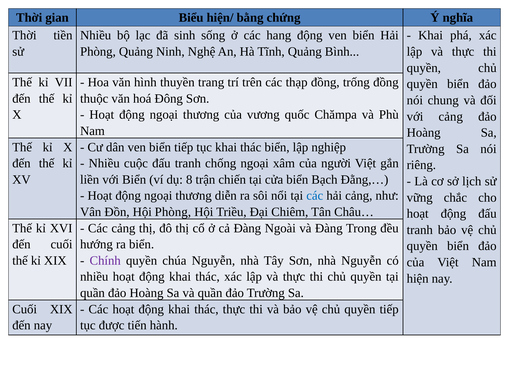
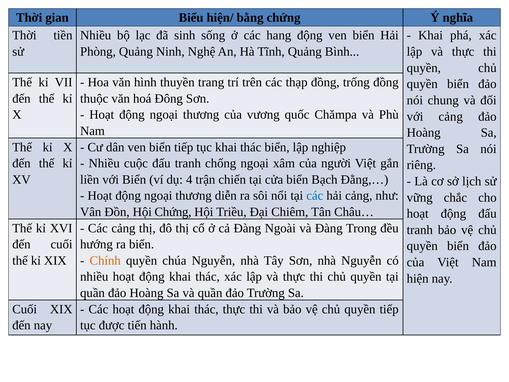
8: 8 -> 4
Hội Phòng: Phòng -> Chứng
Chính colour: purple -> orange
